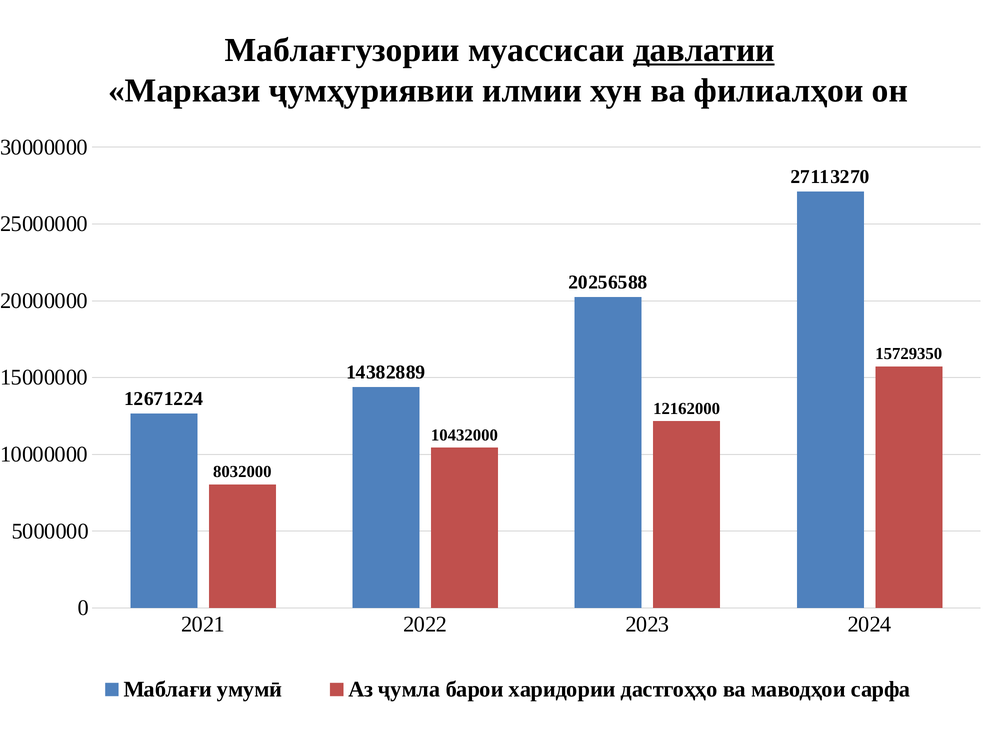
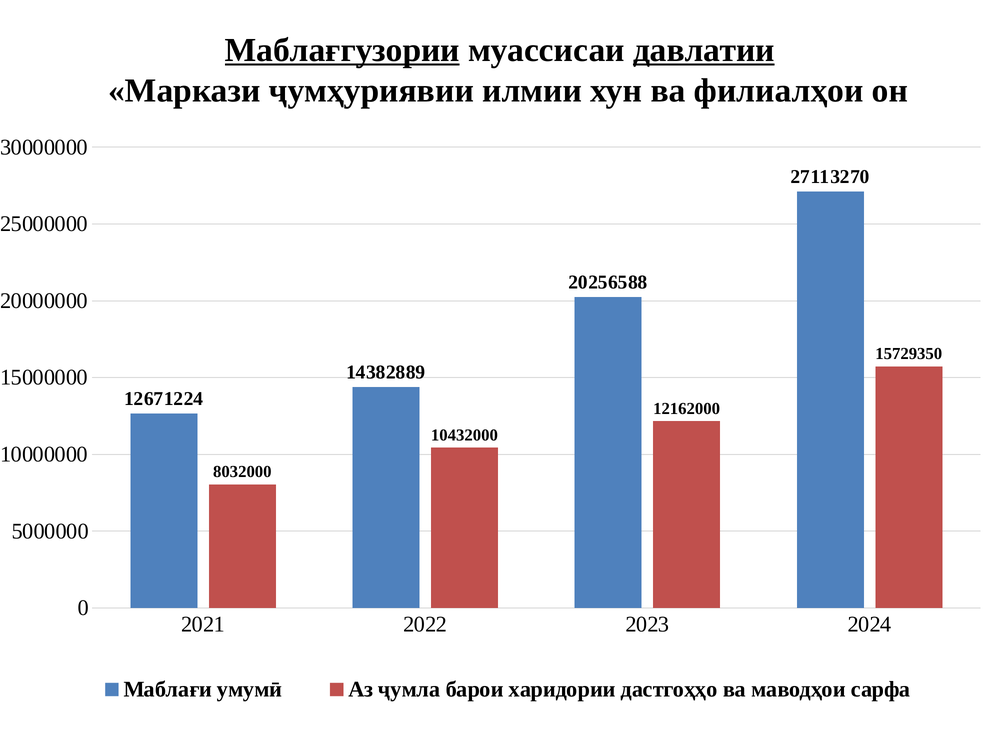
Маблағгузории underline: none -> present
